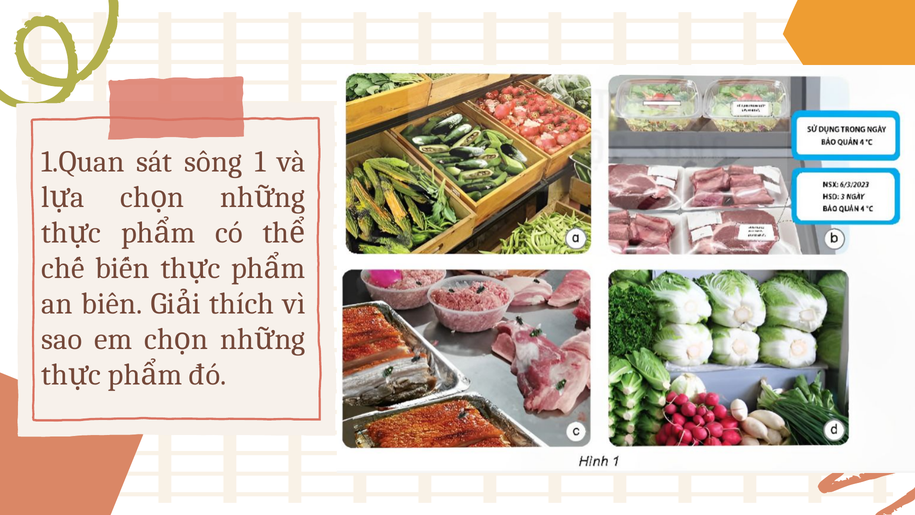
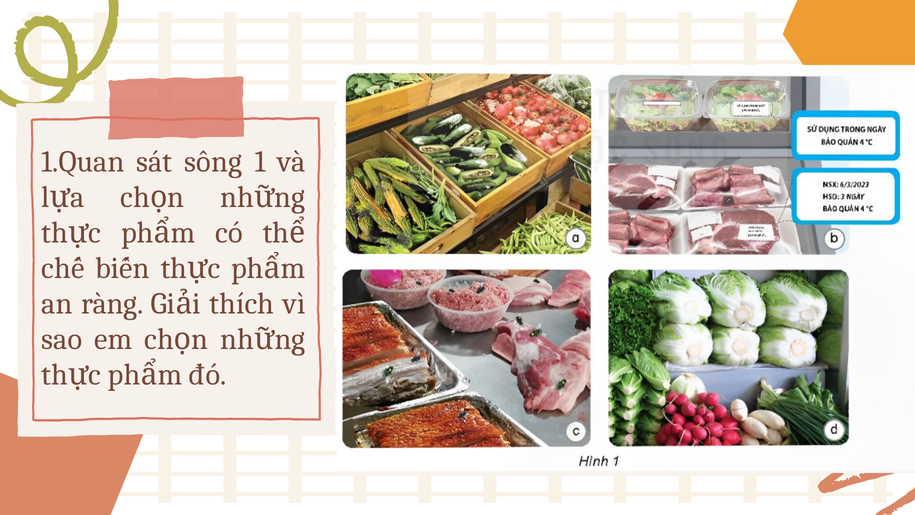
biến: biến -> ràng
